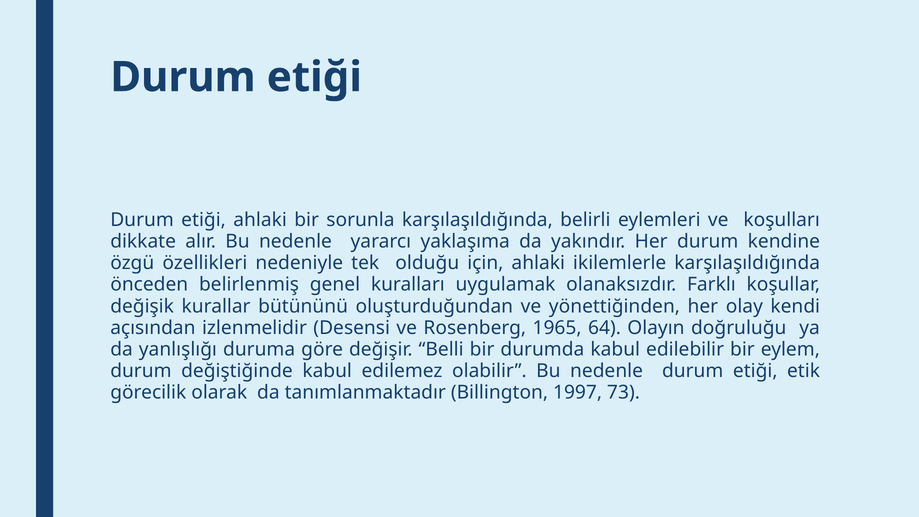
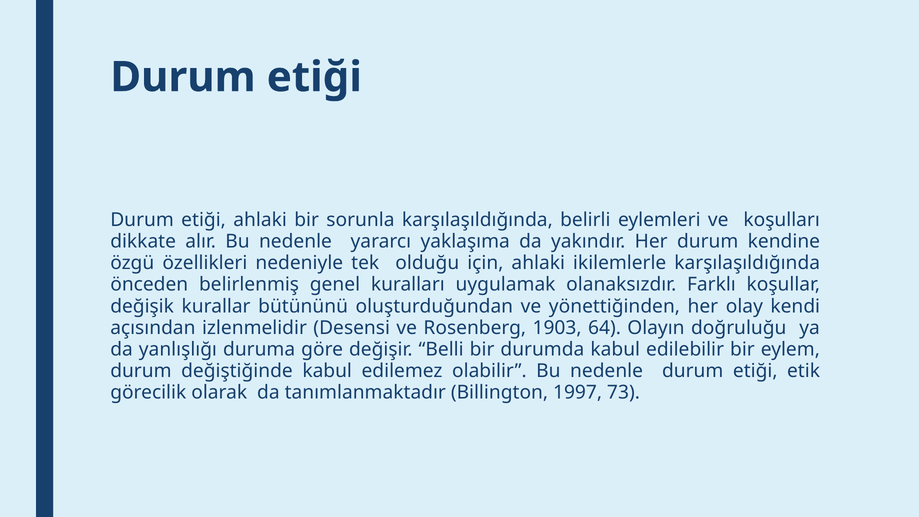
1965: 1965 -> 1903
